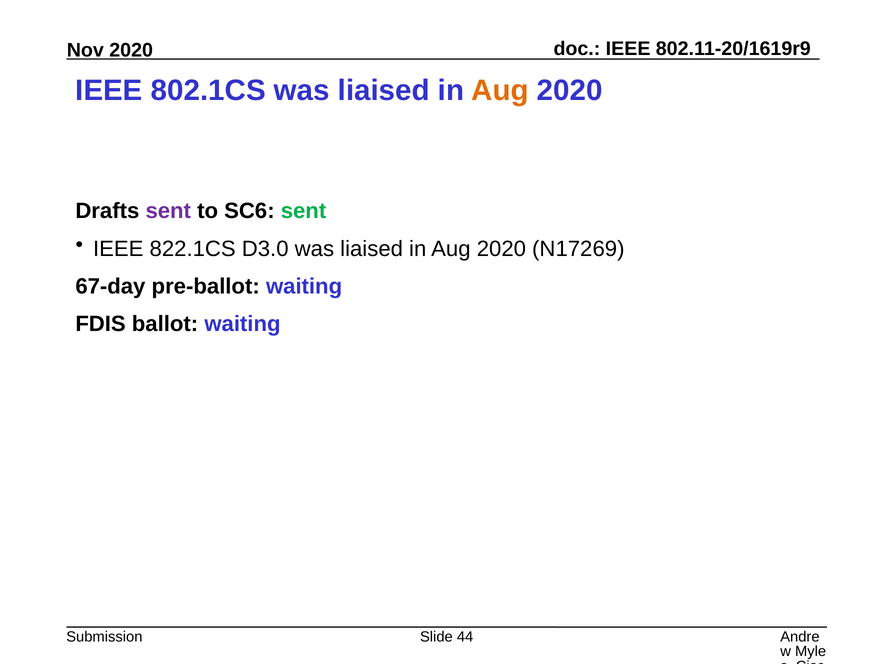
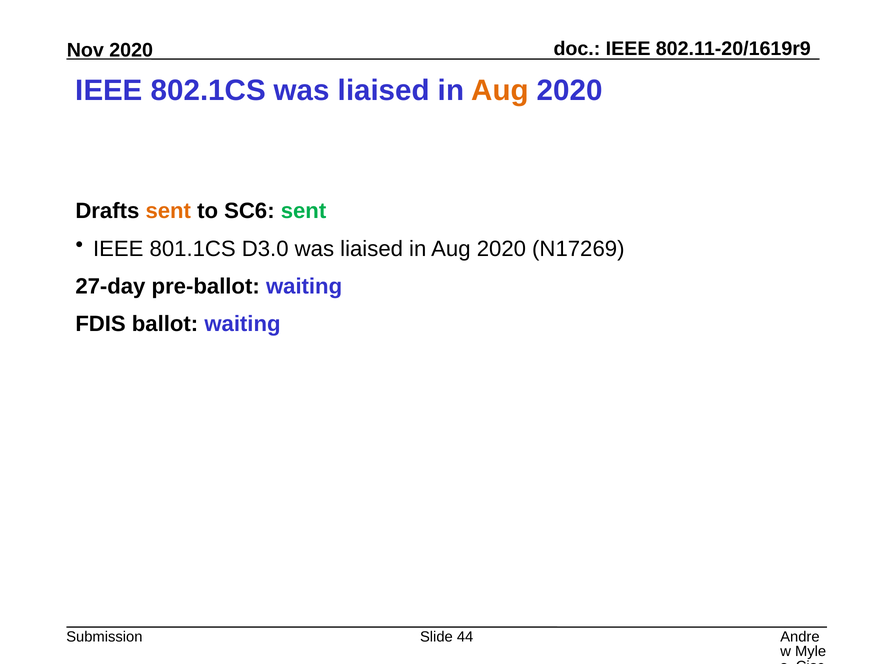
sent at (168, 211) colour: purple -> orange
822.1CS: 822.1CS -> 801.1CS
67-day: 67-day -> 27-day
